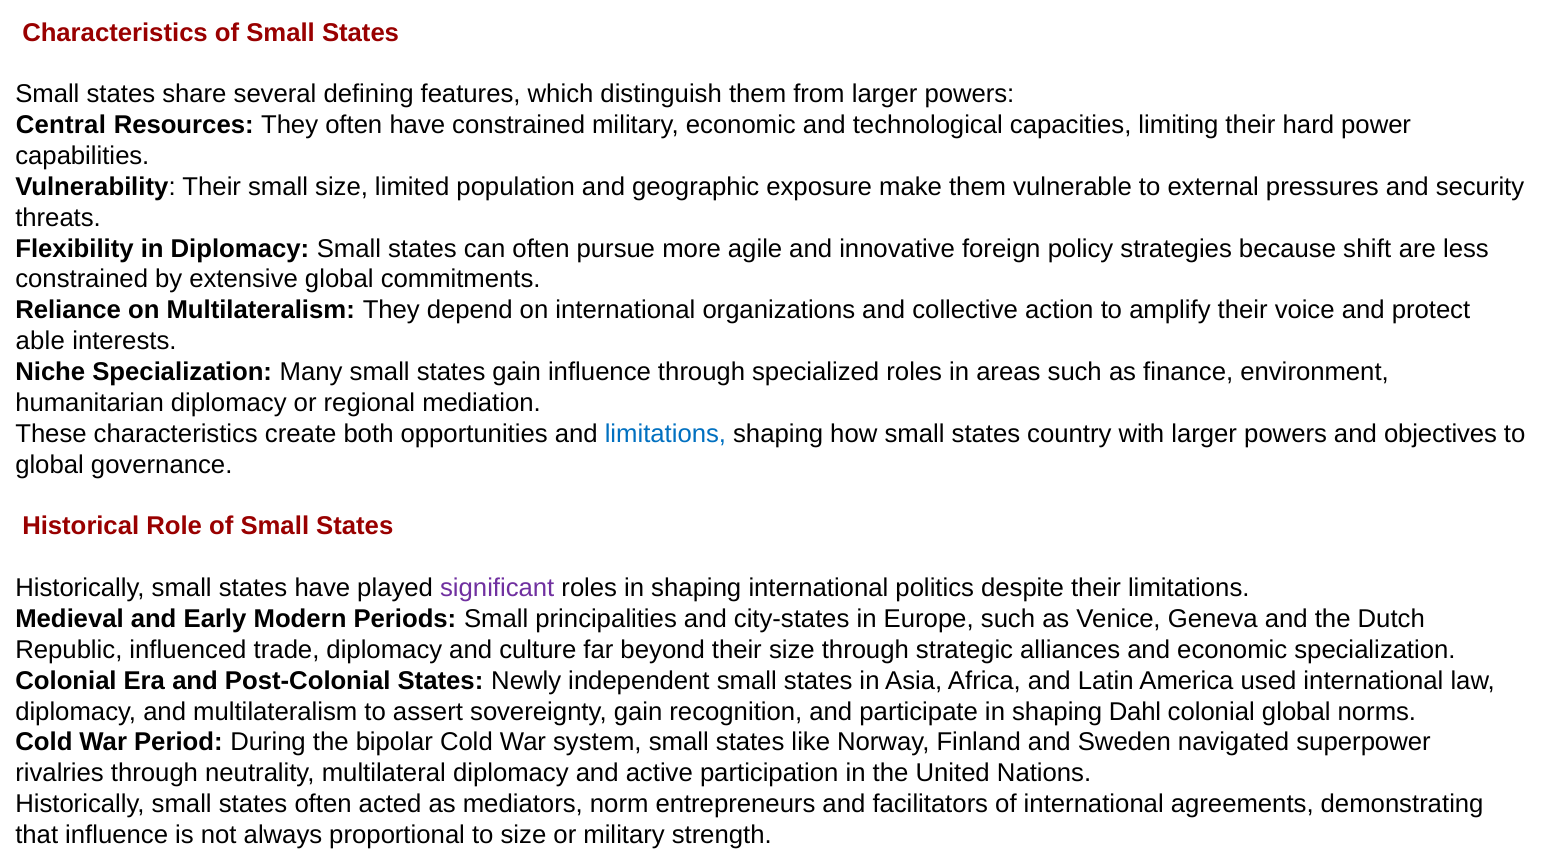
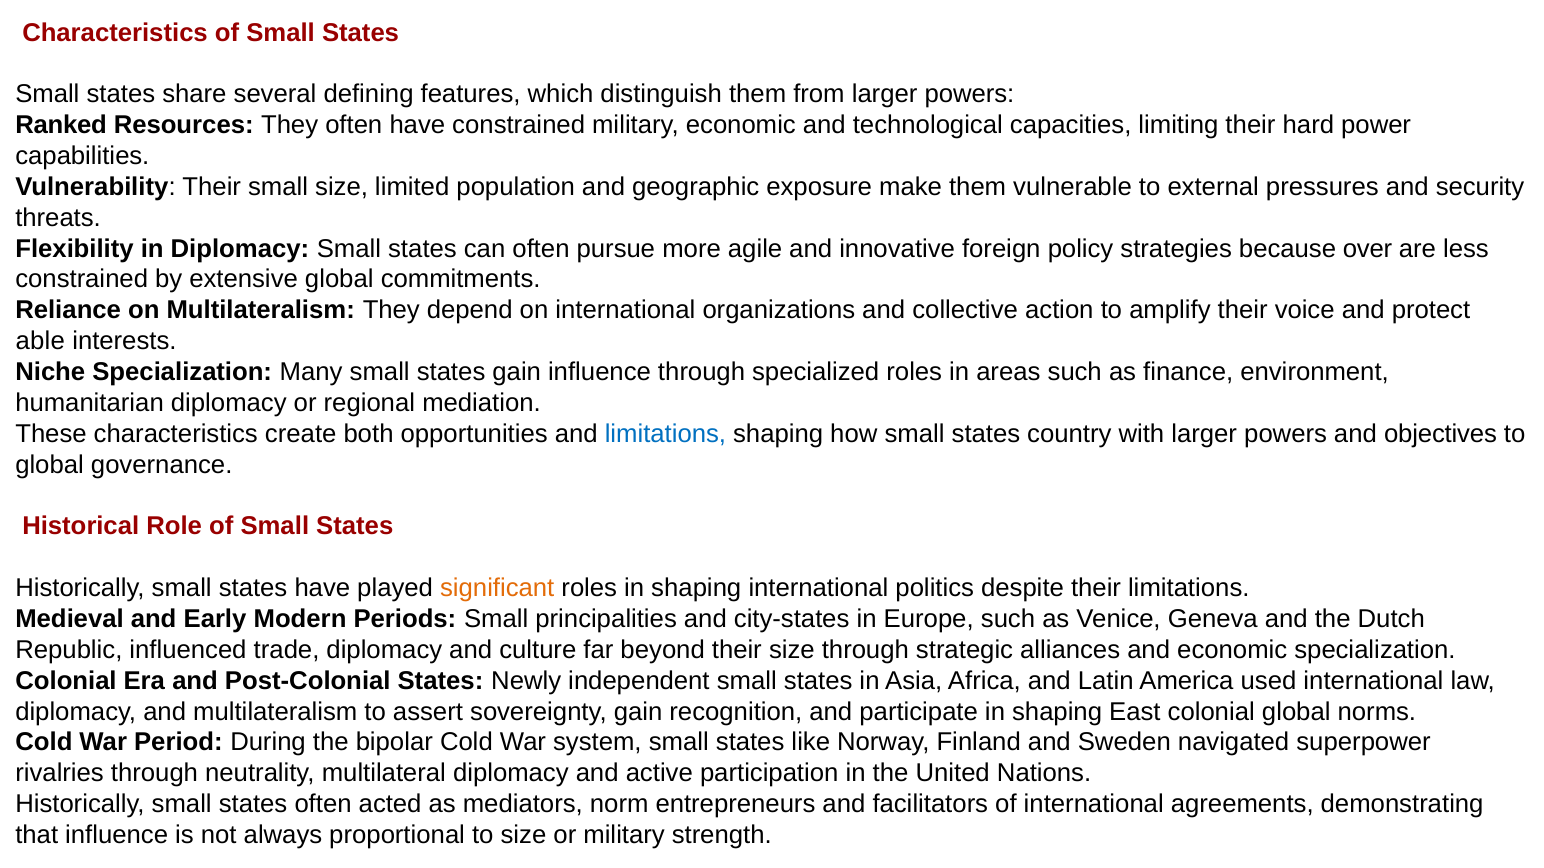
Central: Central -> Ranked
shift: shift -> over
significant colour: purple -> orange
Dahl: Dahl -> East
